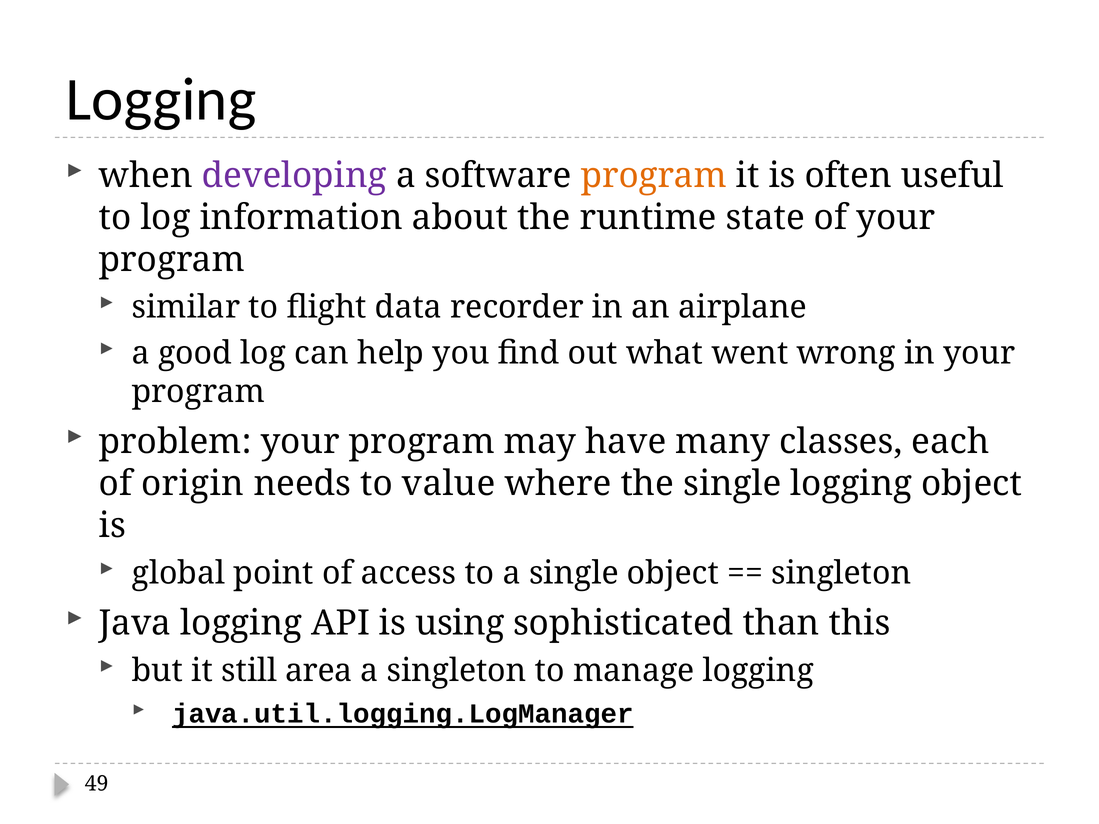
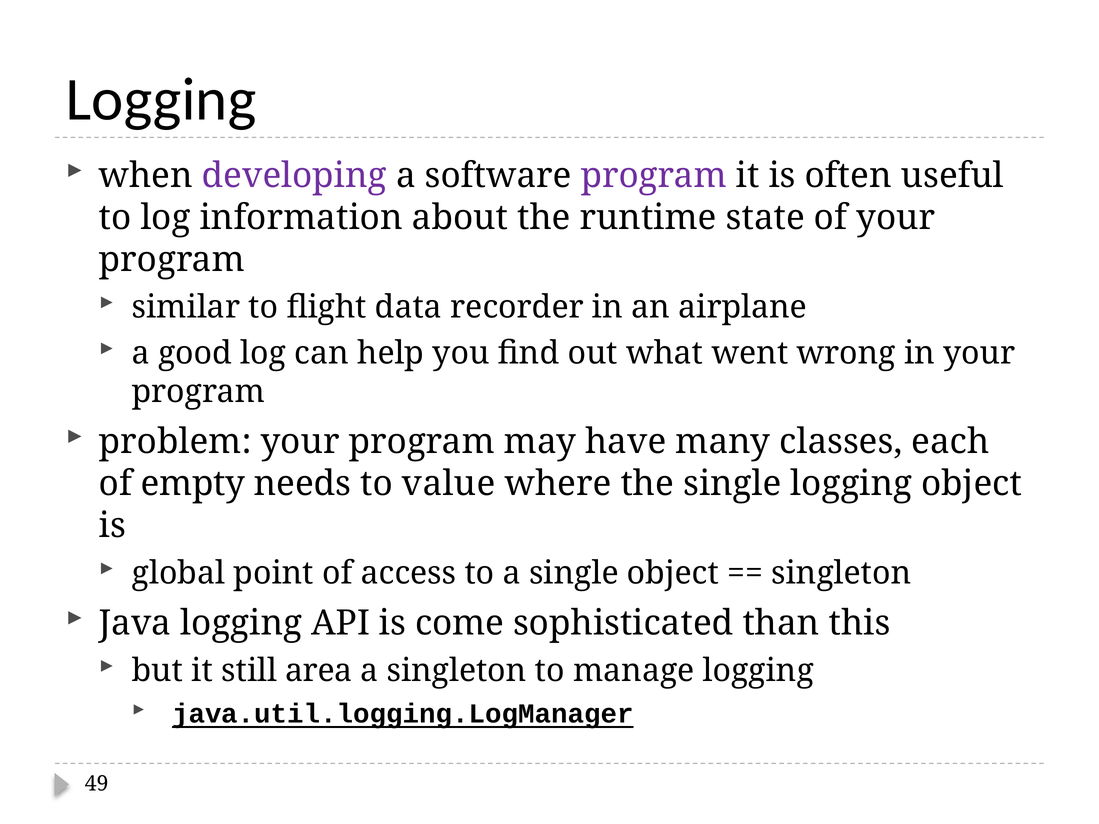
program at (654, 176) colour: orange -> purple
origin: origin -> empty
using: using -> come
